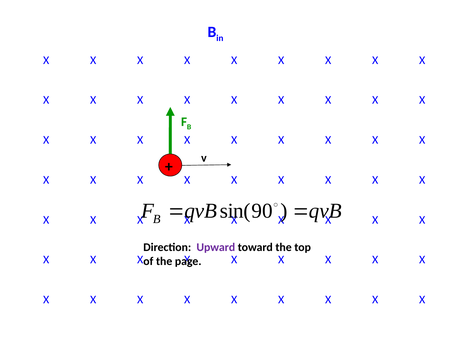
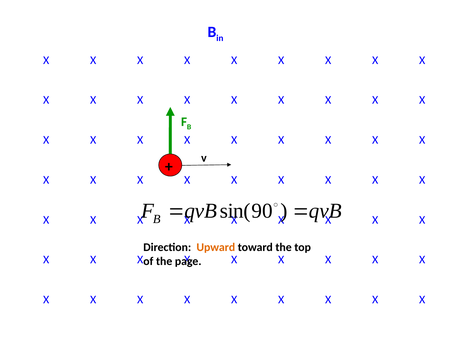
Upward colour: purple -> orange
